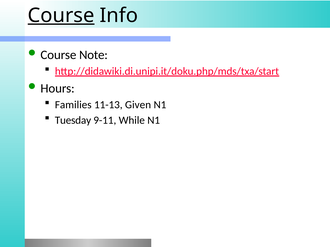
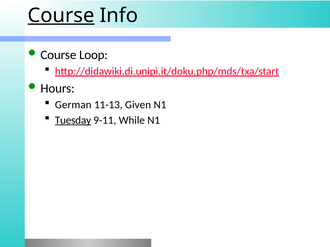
Note: Note -> Loop
Families: Families -> German
Tuesday underline: none -> present
